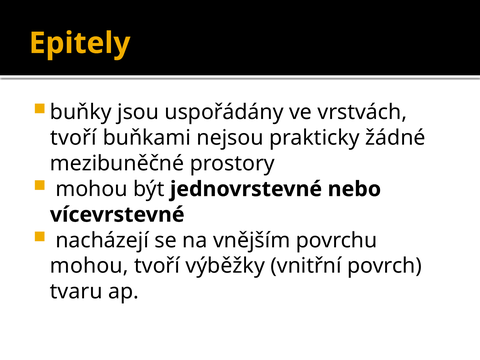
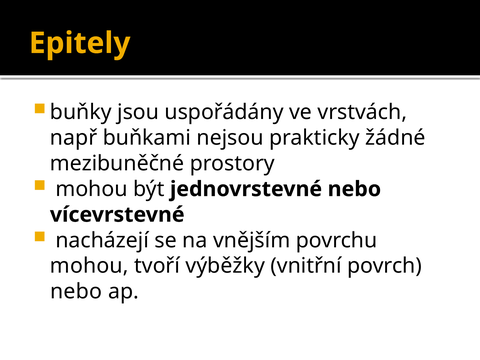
tvoří at (73, 138): tvoří -> např
tvaru at (76, 292): tvaru -> nebo
